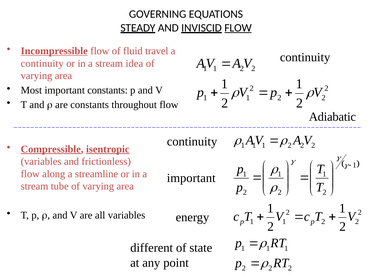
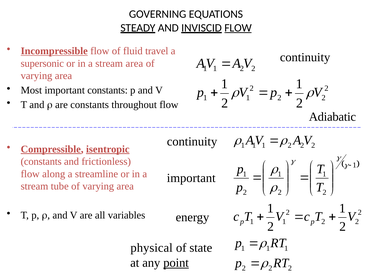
continuity at (42, 63): continuity -> supersonic
stream idea: idea -> area
variables at (41, 161): variables -> constants
different: different -> physical
point underline: none -> present
